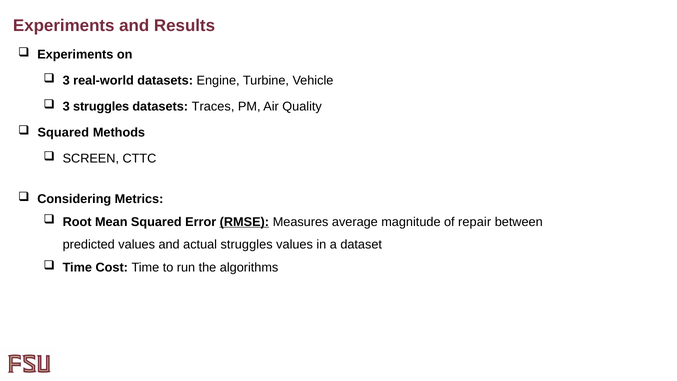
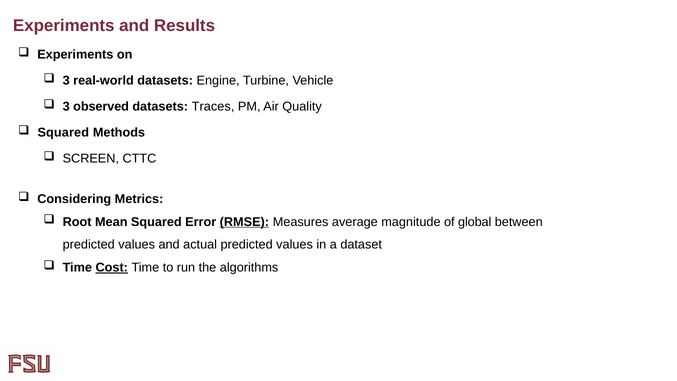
3 struggles: struggles -> observed
repair: repair -> global
actual struggles: struggles -> predicted
Cost underline: none -> present
